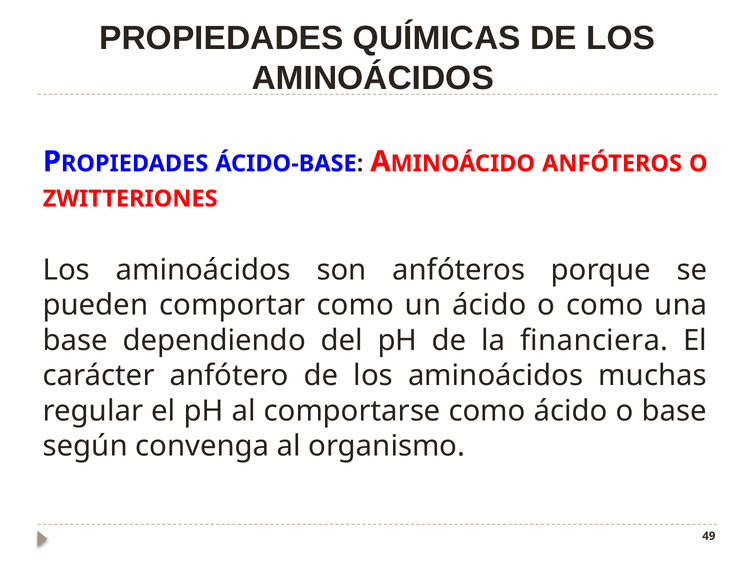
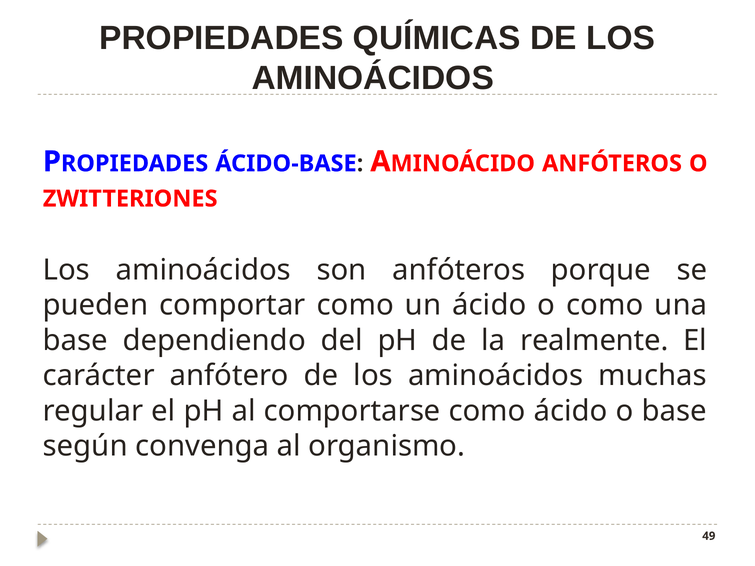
financiera: financiera -> realmente
